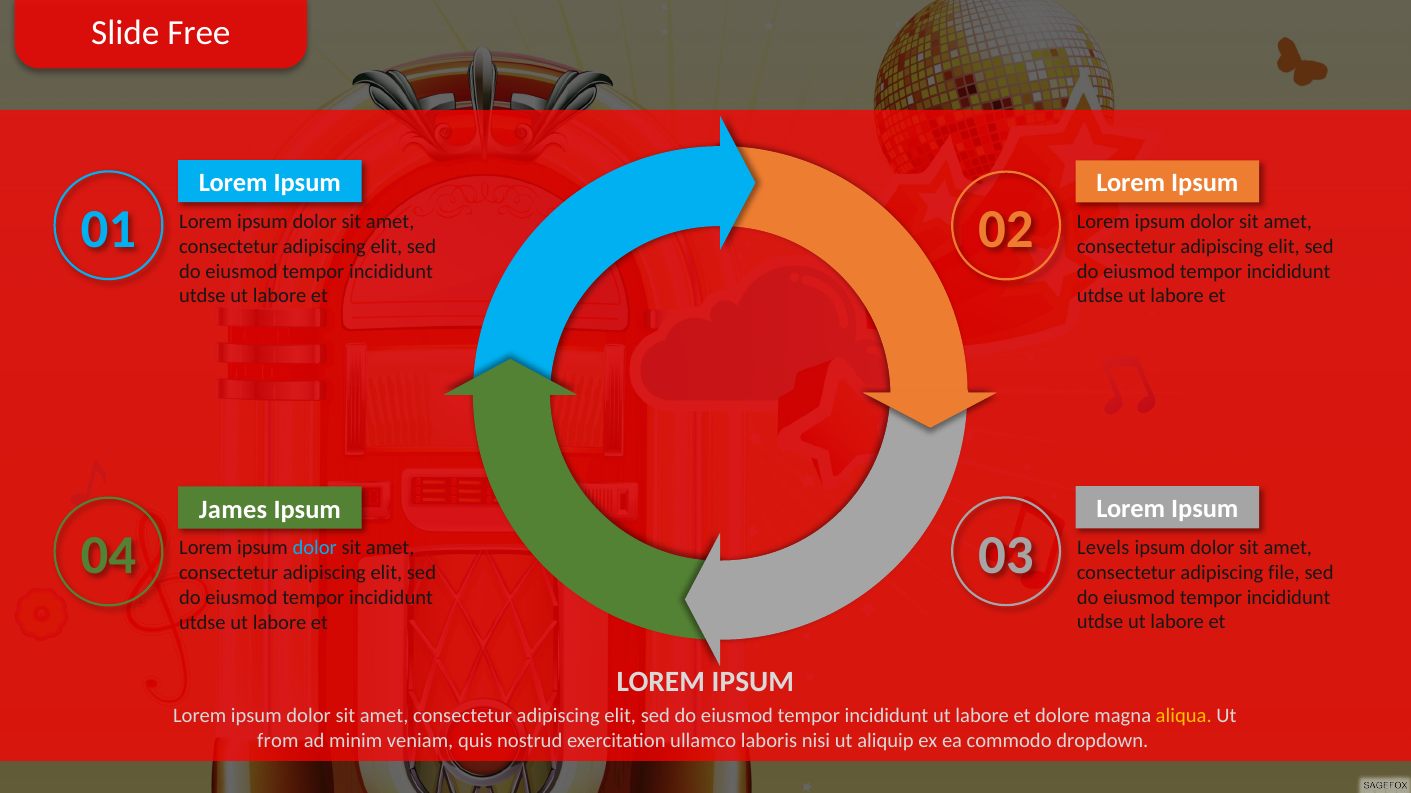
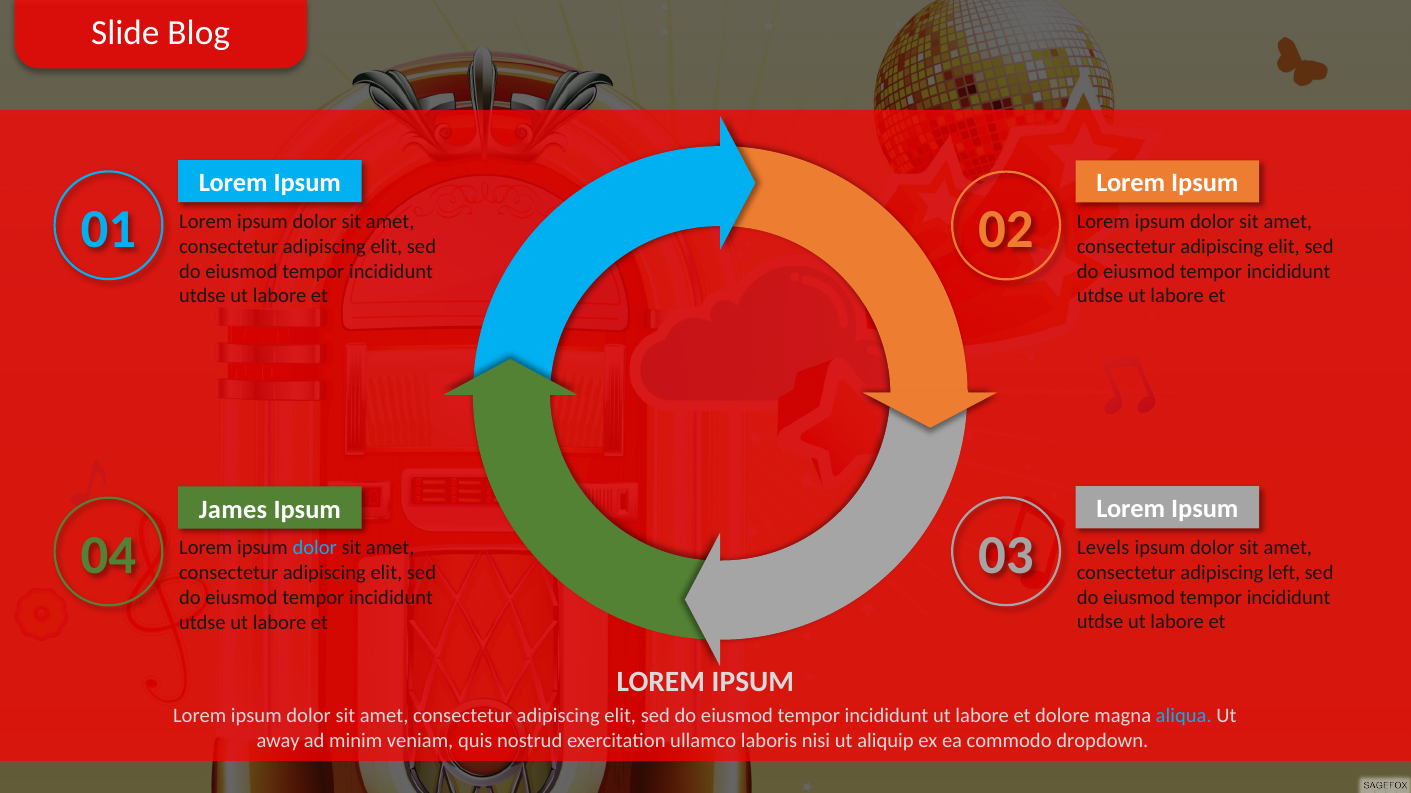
Free: Free -> Blog
file: file -> left
aliqua colour: yellow -> light blue
from: from -> away
